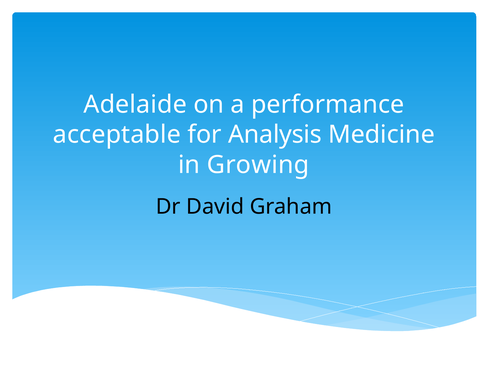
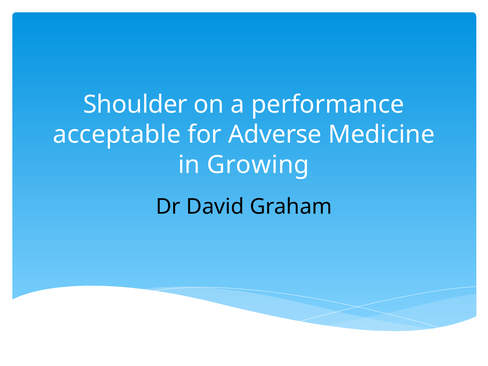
Adelaide: Adelaide -> Shoulder
Analysis: Analysis -> Adverse
